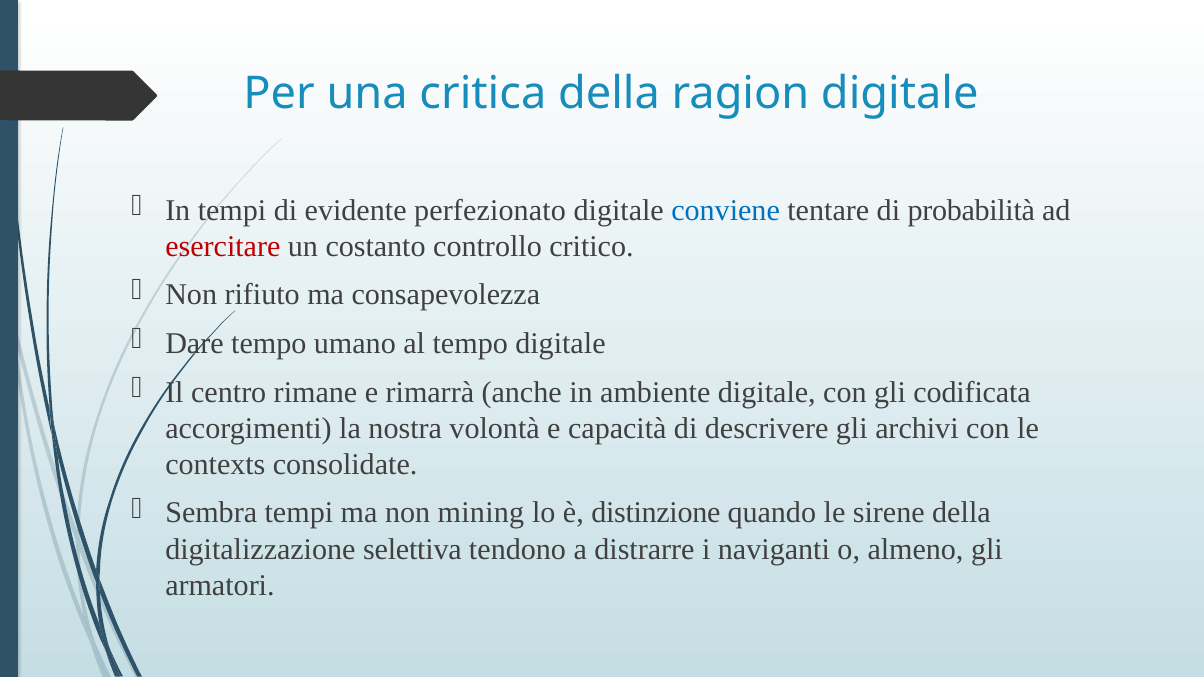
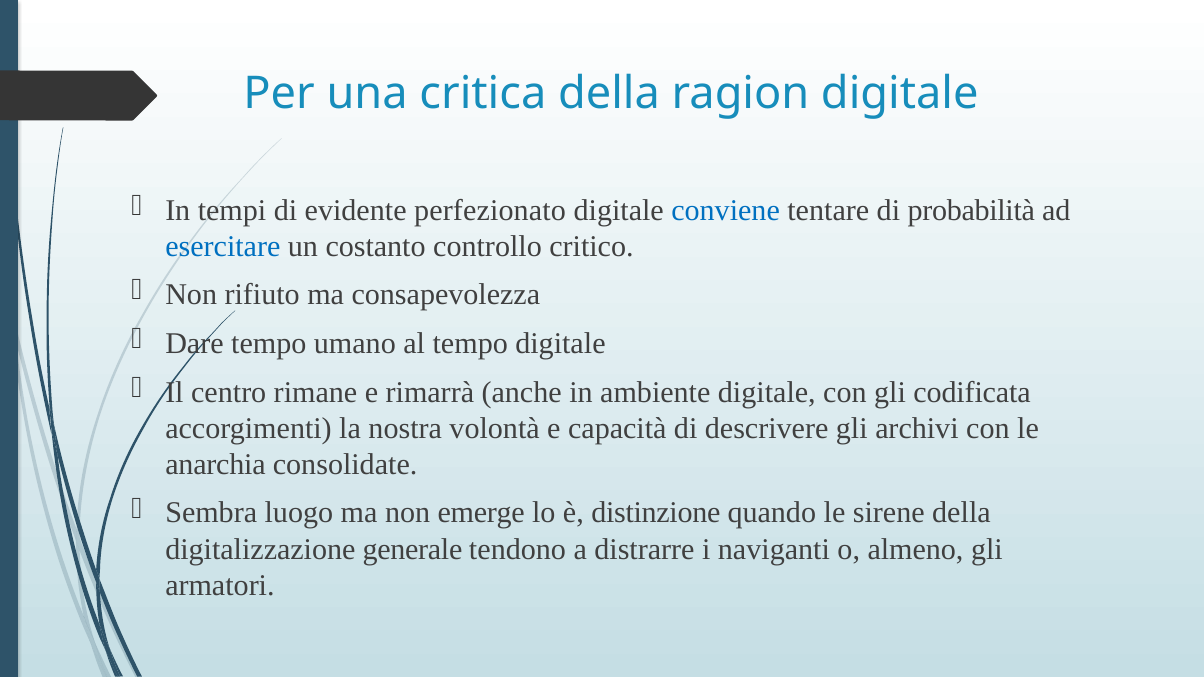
esercitare colour: red -> blue
contexts: contexts -> anarchia
Sembra tempi: tempi -> luogo
mining: mining -> emerge
selettiva: selettiva -> generale
